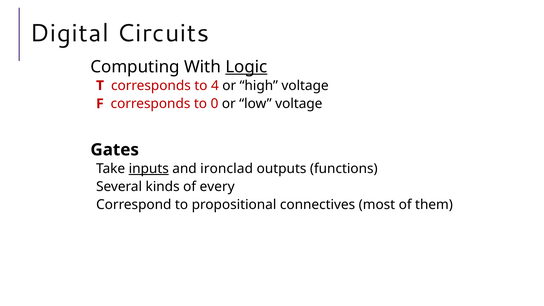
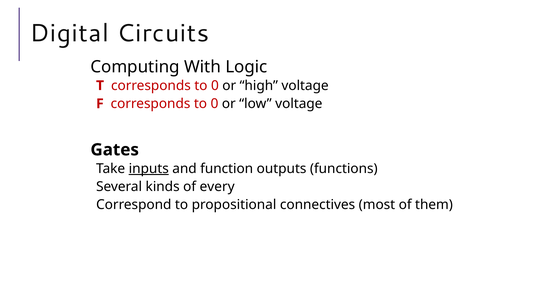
Logic underline: present -> none
T corresponds to 4: 4 -> 0
ironclad: ironclad -> function
